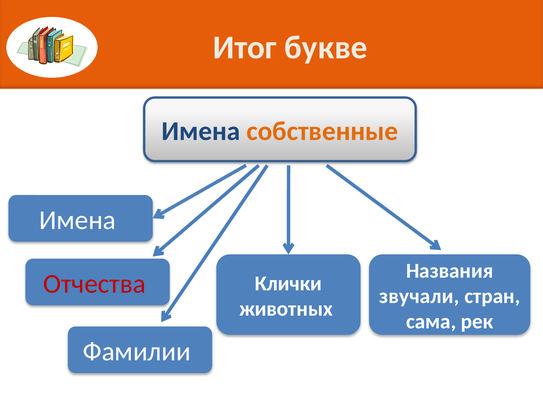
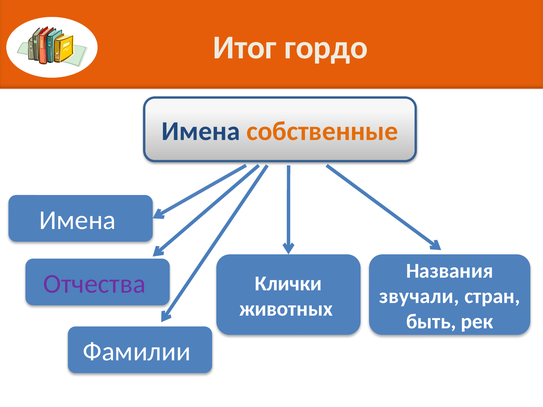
букве: букве -> гордо
Отчества colour: red -> purple
сама: сама -> быть
